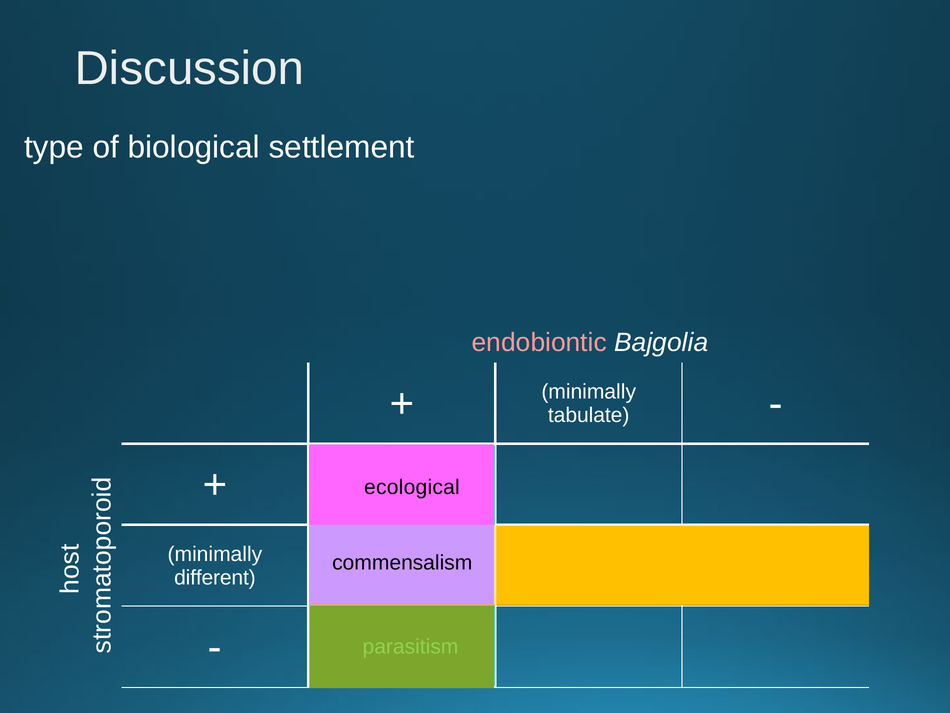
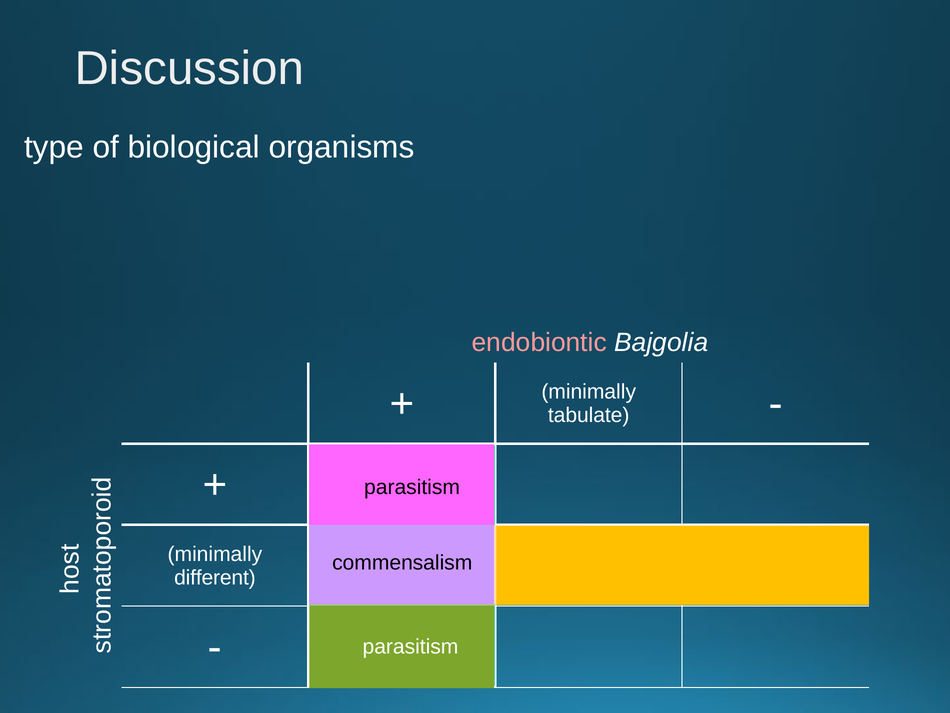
settlement: settlement -> organisms
ecological at (412, 487): ecological -> parasitism
parasitism at (410, 646) colour: light green -> white
